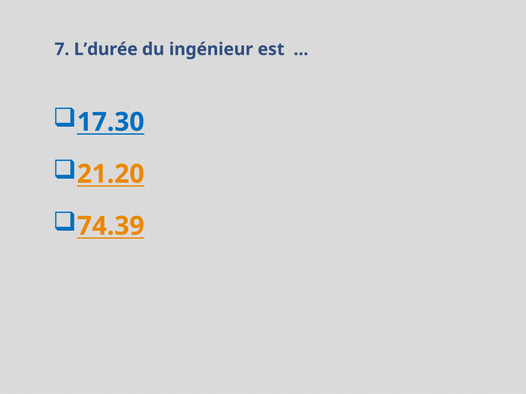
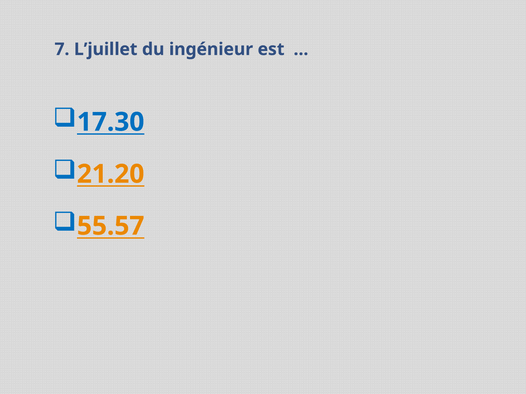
L’durée: L’durée -> L’juillet
74.39: 74.39 -> 55.57
